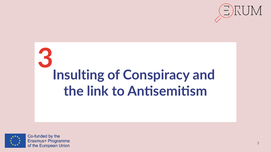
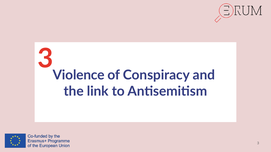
Insulting: Insulting -> Violence
